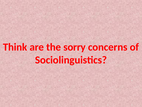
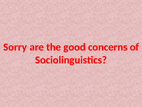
Think: Think -> Sorry
sorry: sorry -> good
